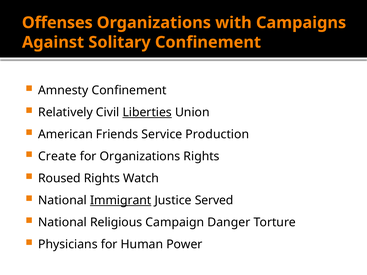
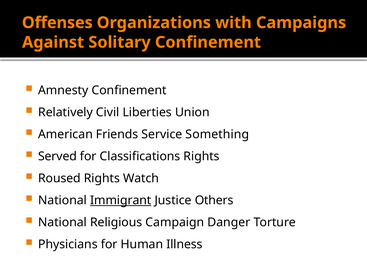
Liberties underline: present -> none
Production: Production -> Something
Create: Create -> Served
for Organizations: Organizations -> Classifications
Served: Served -> Others
Power: Power -> Illness
